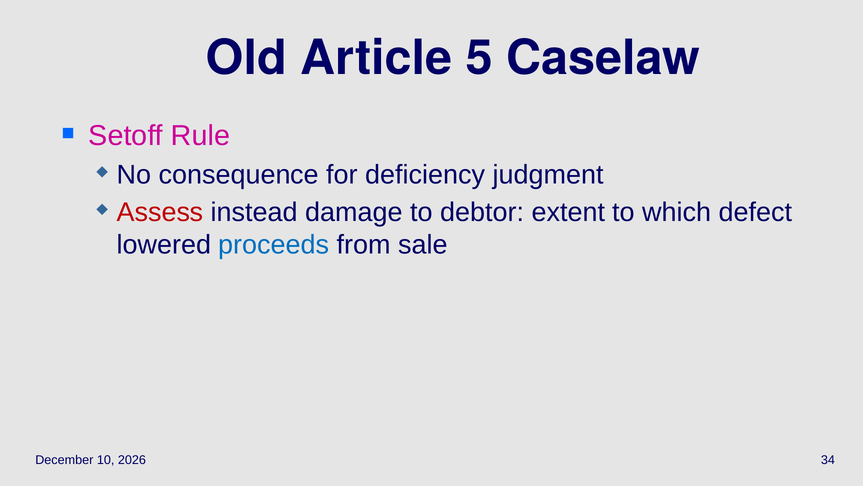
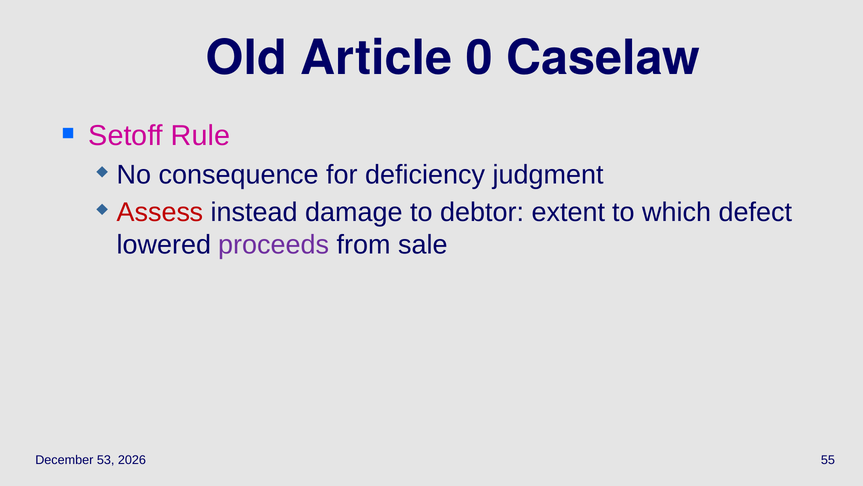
5: 5 -> 0
proceeds colour: blue -> purple
10: 10 -> 53
34: 34 -> 55
